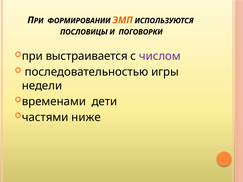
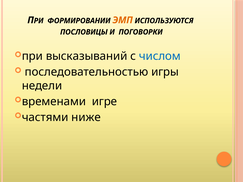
выстраивается: выстраивается -> высказываний
числом colour: purple -> blue
дети: дети -> игре
